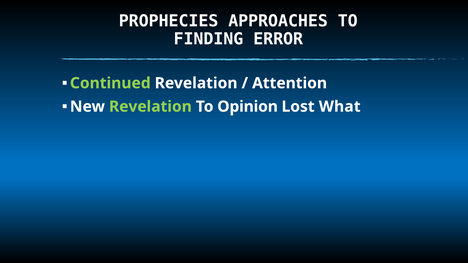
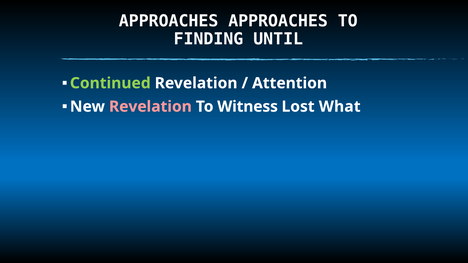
PROPHECIES at (169, 21): PROPHECIES -> APPROACHES
ERROR: ERROR -> UNTIL
Revelation at (150, 107) colour: light green -> pink
Opinion: Opinion -> Witness
